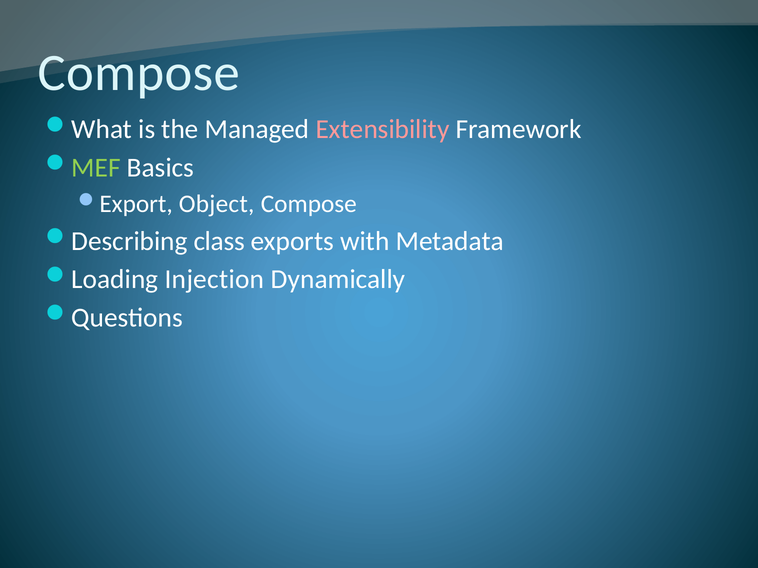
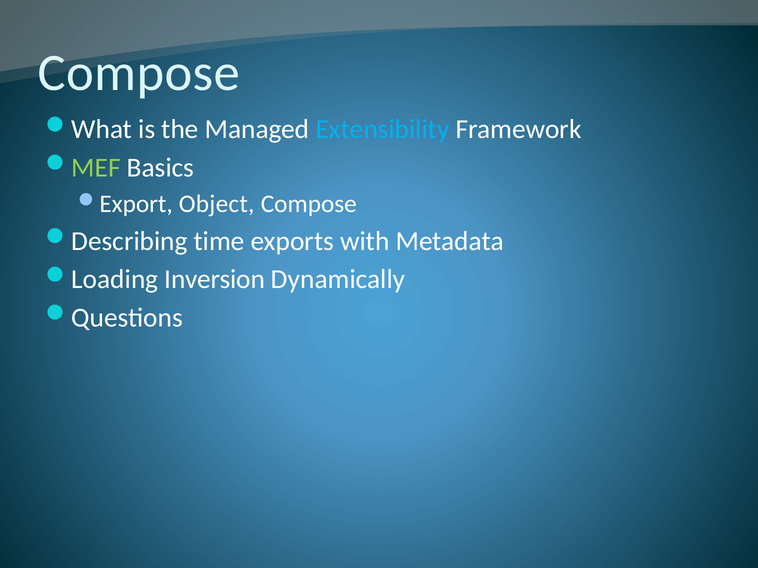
Extensibility colour: pink -> light blue
class: class -> time
Injection: Injection -> Inversion
